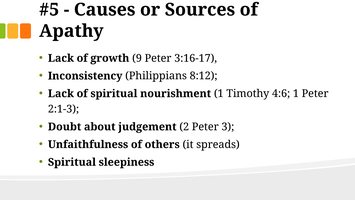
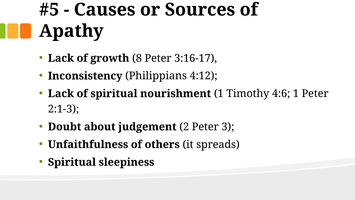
9: 9 -> 8
8:12: 8:12 -> 4:12
